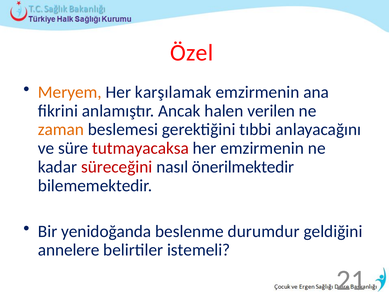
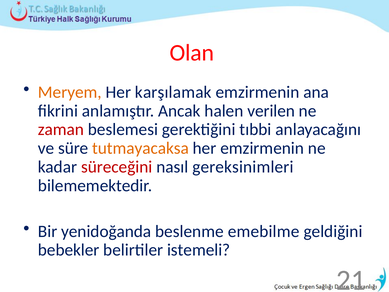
Özel: Özel -> Olan
zaman colour: orange -> red
tutmayacaksa colour: red -> orange
önerilmektedir: önerilmektedir -> gereksinimleri
durumdur: durumdur -> emebilme
annelere: annelere -> bebekler
